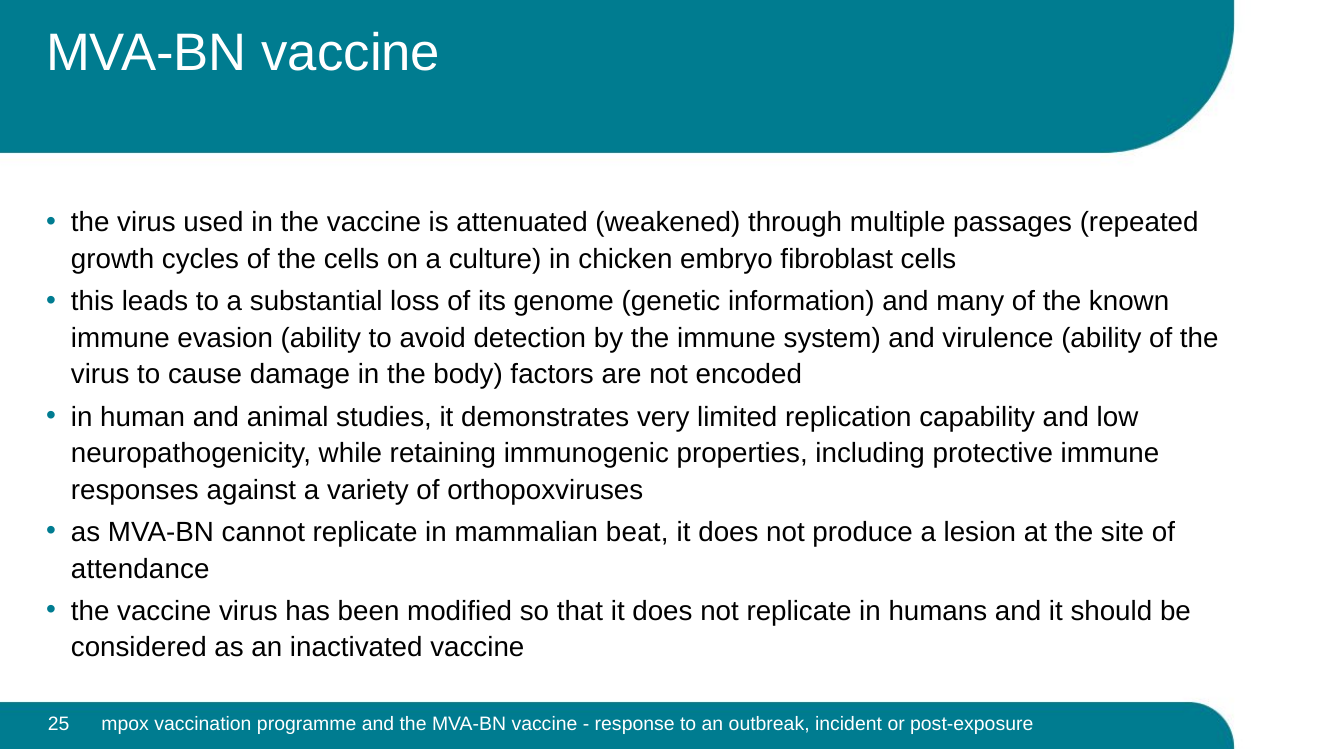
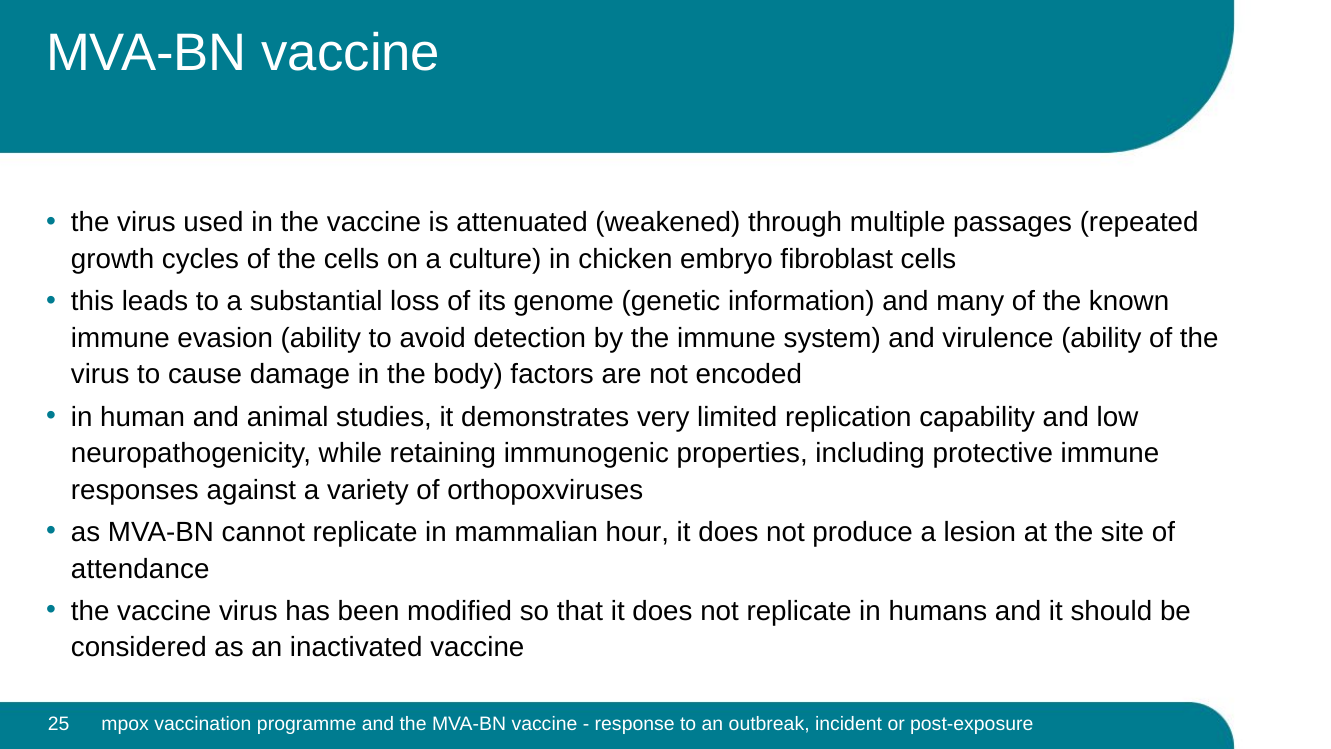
beat: beat -> hour
